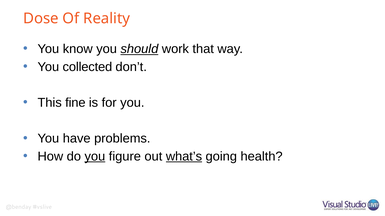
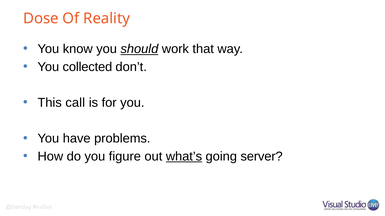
fine: fine -> call
you at (95, 157) underline: present -> none
health: health -> server
